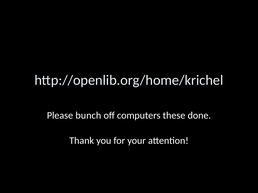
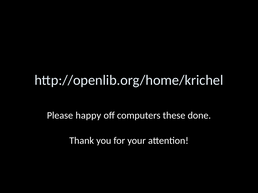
bunch: bunch -> happy
